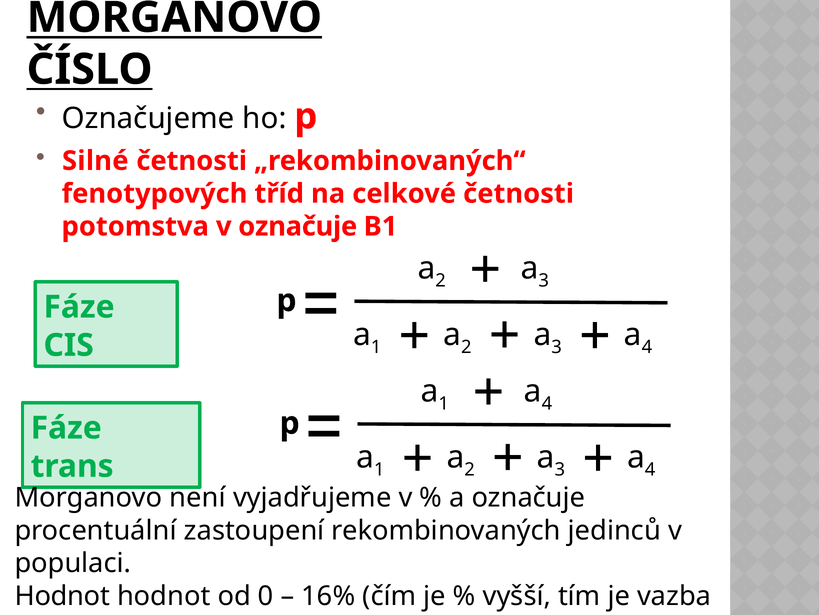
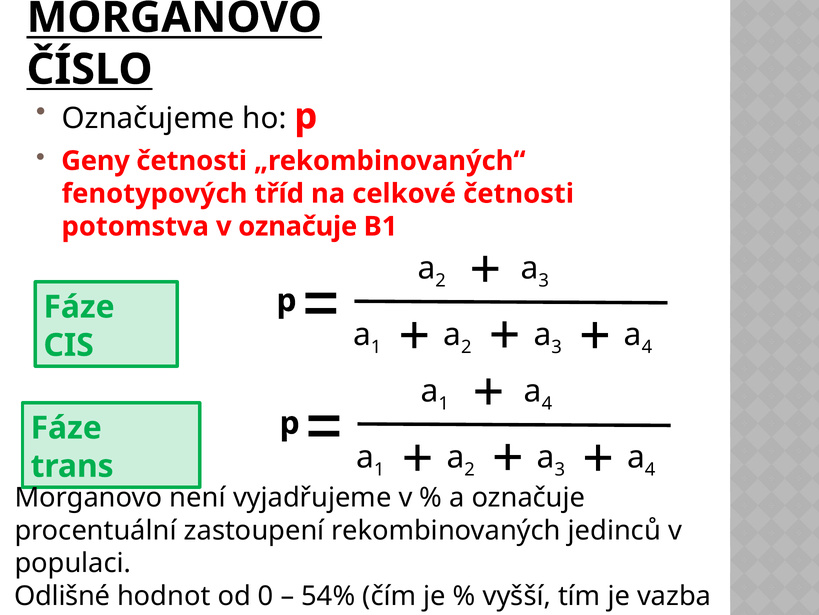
Silné: Silné -> Geny
Hodnot at (62, 595): Hodnot -> Odlišné
16%: 16% -> 54%
